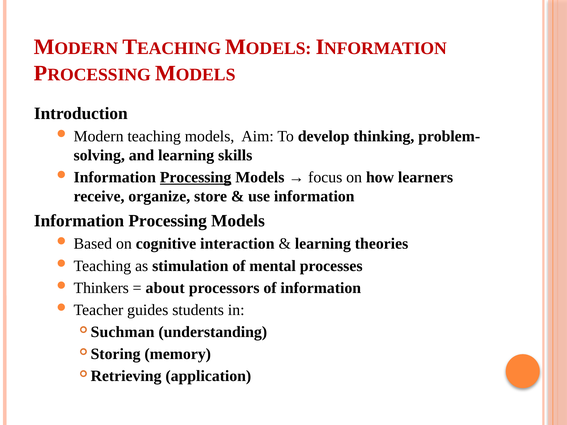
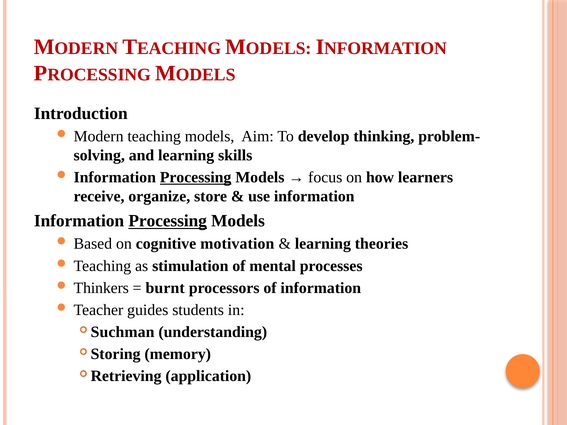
Processing at (168, 221) underline: none -> present
interaction: interaction -> motivation
about: about -> burnt
